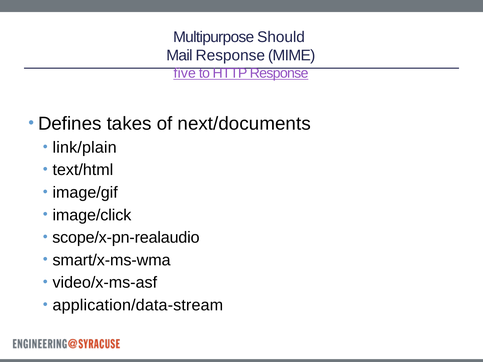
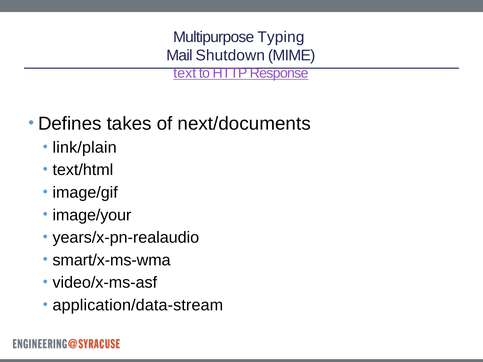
Should: Should -> Typing
Mail Response: Response -> Shutdown
five: five -> text
image/click: image/click -> image/your
scope/x-pn-realaudio: scope/x-pn-realaudio -> years/x-pn-realaudio
